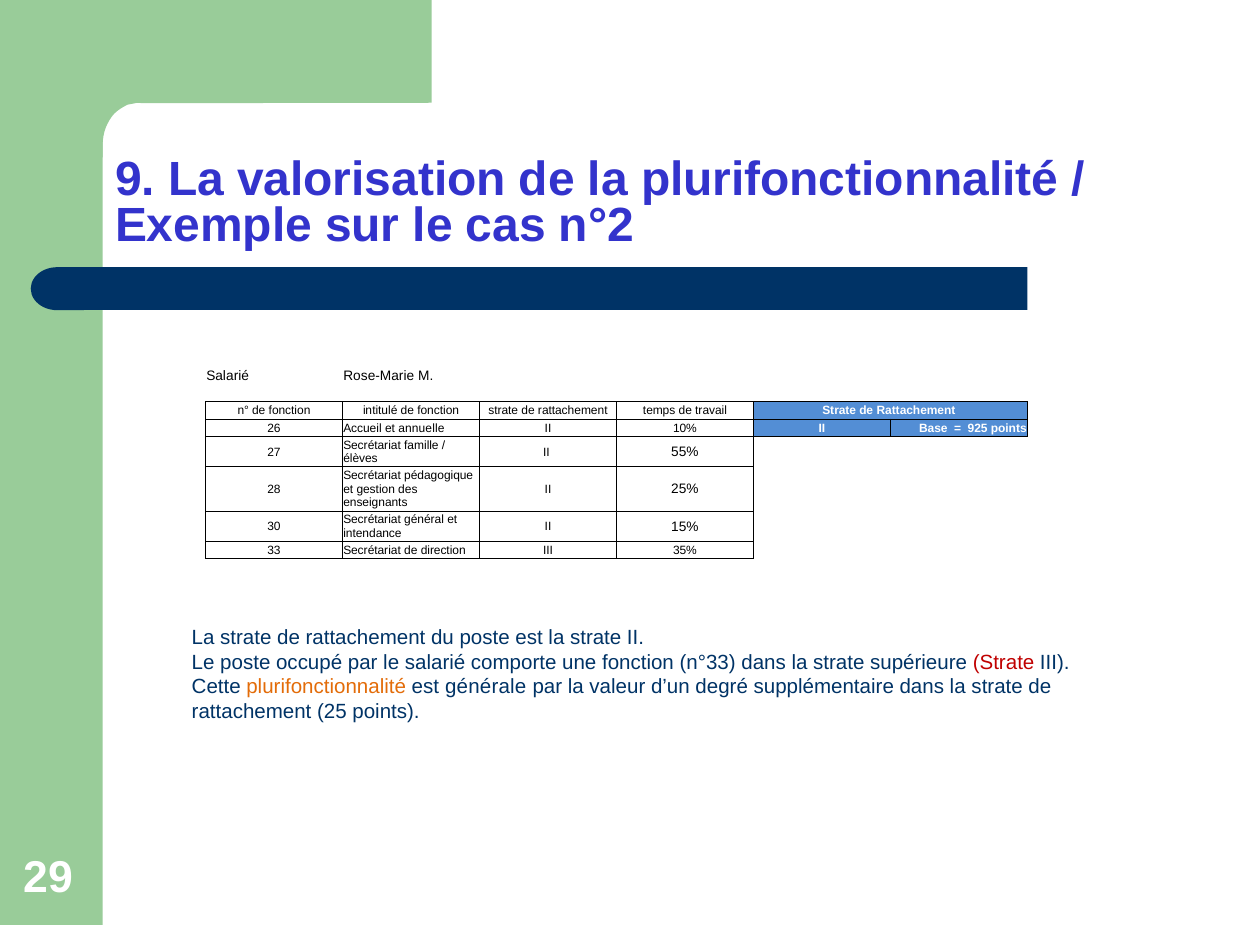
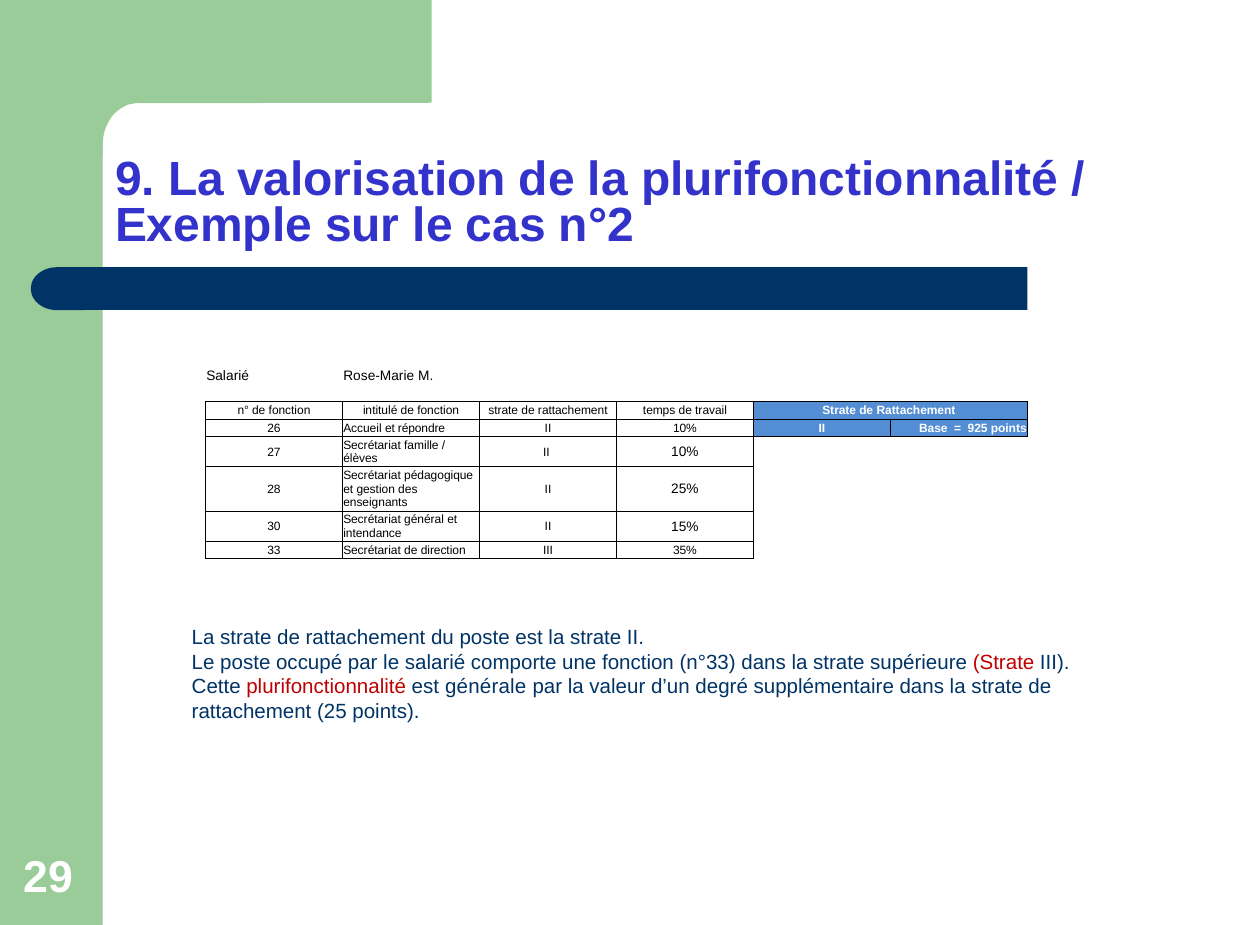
annuelle: annuelle -> répondre
55% at (685, 452): 55% -> 10%
plurifonctionnalité at (326, 687) colour: orange -> red
